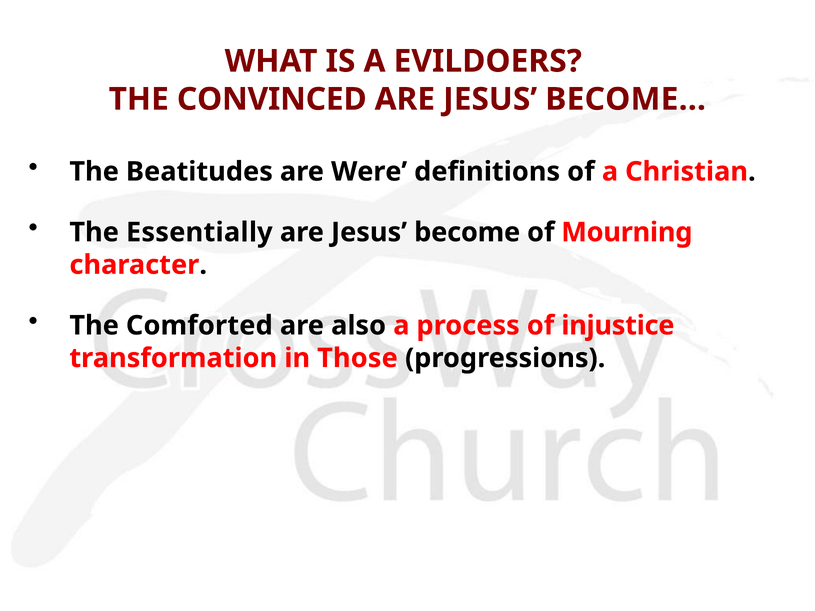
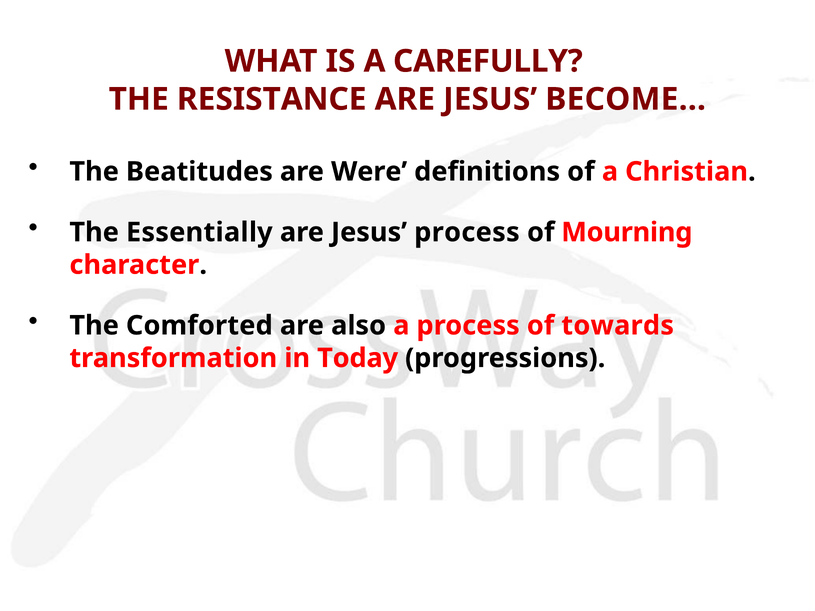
EVILDOERS: EVILDOERS -> CAREFULLY
CONVINCED: CONVINCED -> RESISTANCE
become at (467, 232): become -> process
injustice: injustice -> towards
Those: Those -> Today
